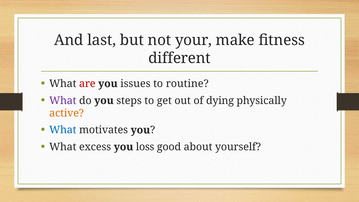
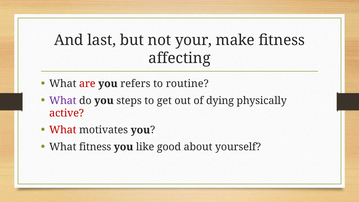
different: different -> affecting
issues: issues -> refers
active colour: orange -> red
What at (63, 130) colour: blue -> red
What excess: excess -> fitness
loss: loss -> like
